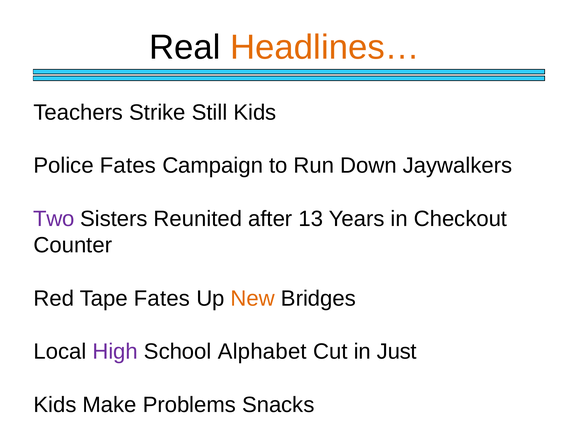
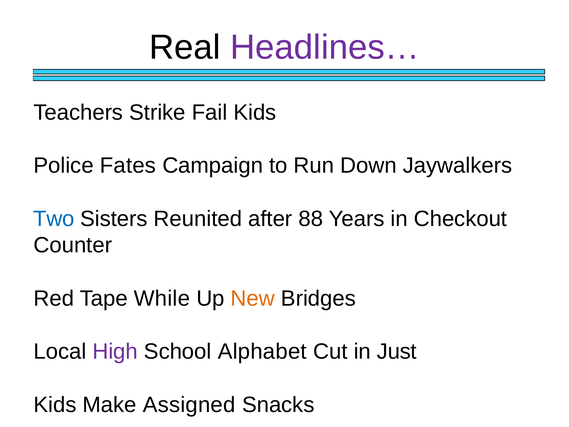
Headlines… colour: orange -> purple
Still: Still -> Fail
Two colour: purple -> blue
13: 13 -> 88
Tape Fates: Fates -> While
Problems: Problems -> Assigned
